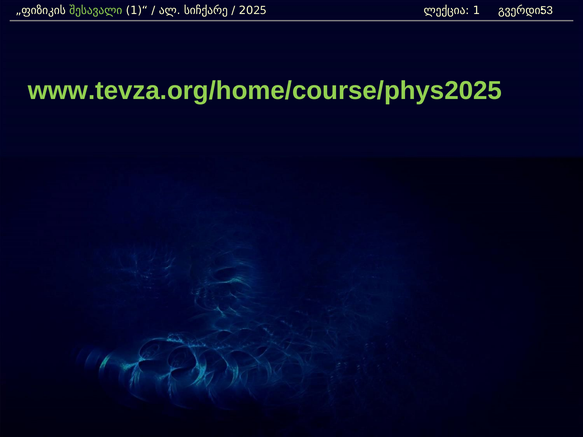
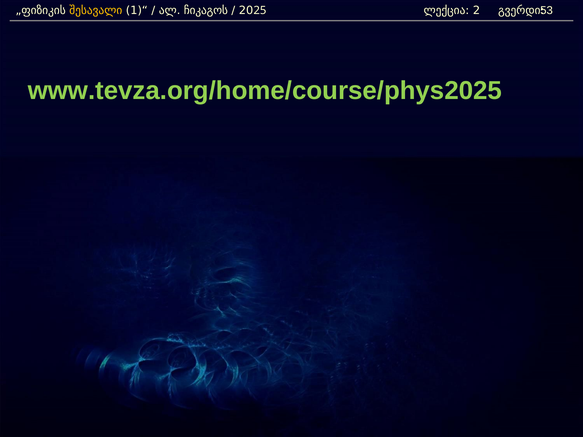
შესავალი colour: light green -> yellow
სიჩქარე: სიჩქარე -> ჩიკაგოს
1: 1 -> 2
